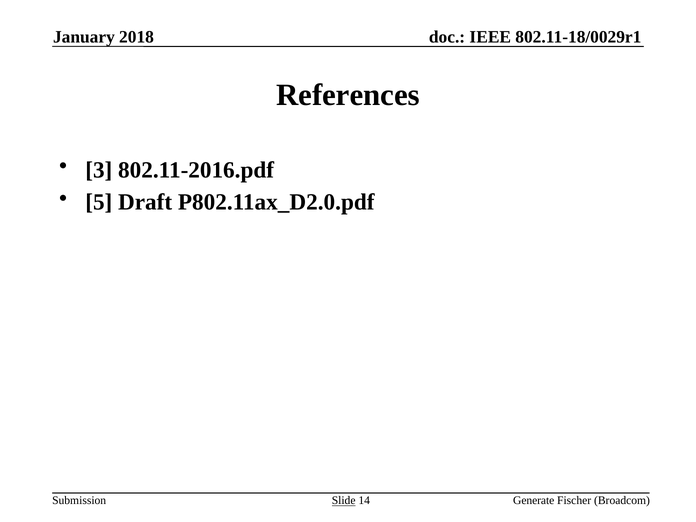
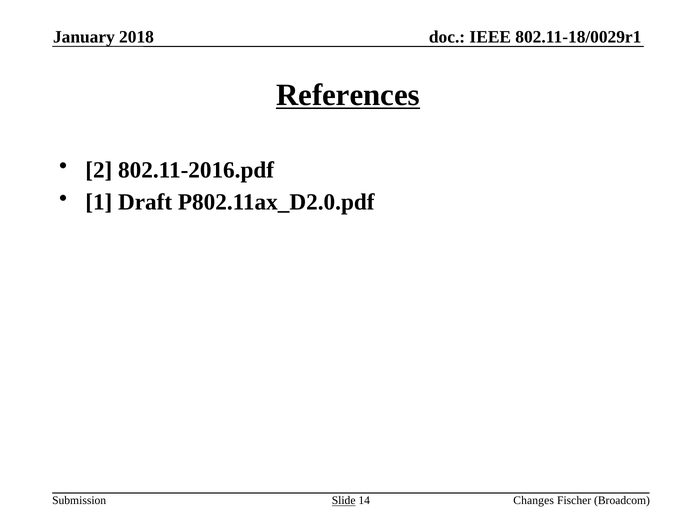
References underline: none -> present
3: 3 -> 2
5: 5 -> 1
Generate: Generate -> Changes
